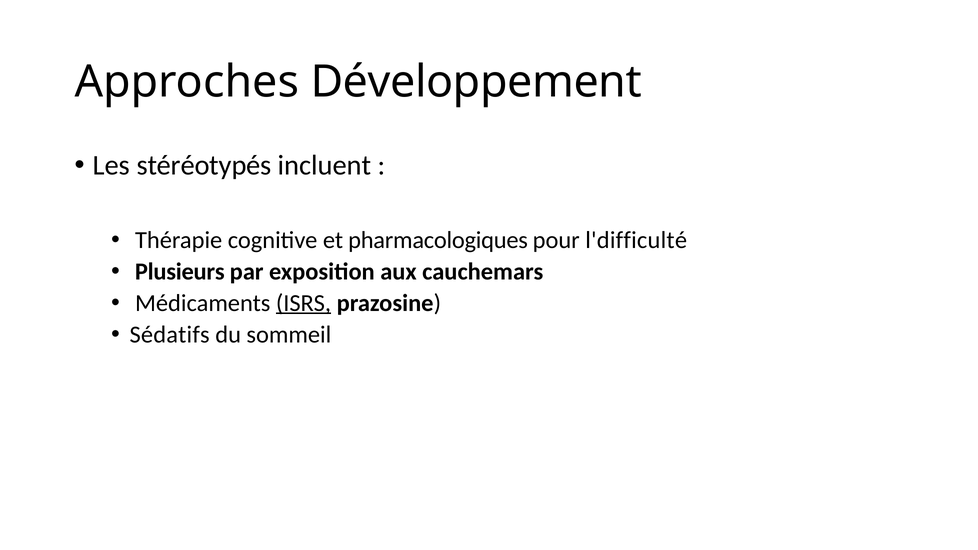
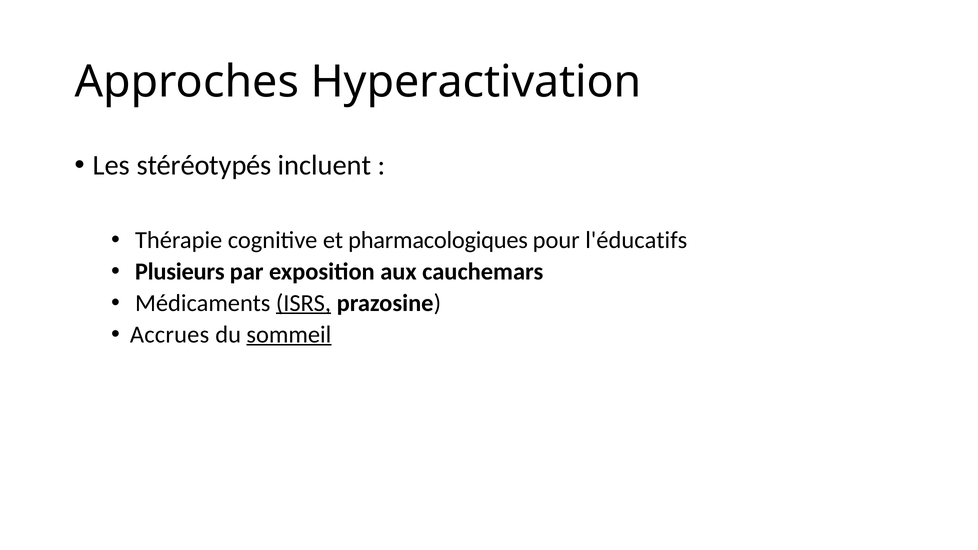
Développement: Développement -> Hyperactivation
l'difficulté: l'difficulté -> l'éducatifs
Sédatifs: Sédatifs -> Accrues
sommeil underline: none -> present
